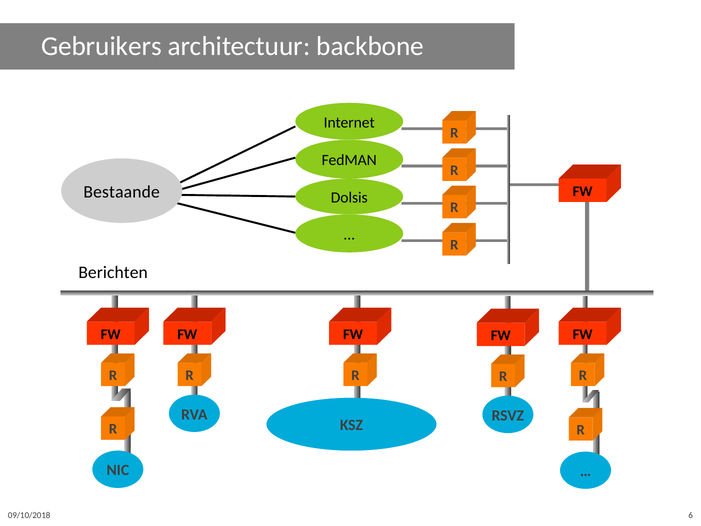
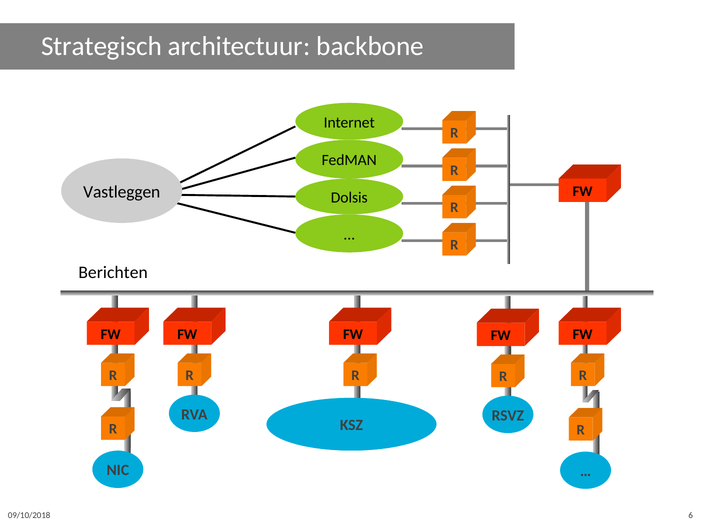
Gebruikers: Gebruikers -> Strategisch
Bestaande: Bestaande -> Vastleggen
